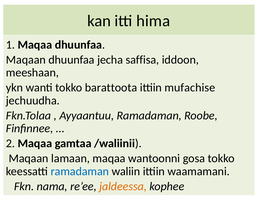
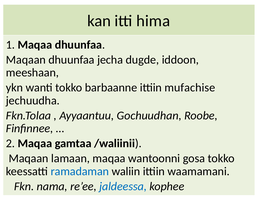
saffisa: saffisa -> dugde
barattoota: barattoota -> barbaanne
Ayyaantuu Ramadaman: Ramadaman -> Gochuudhan
jaldeessa colour: orange -> blue
